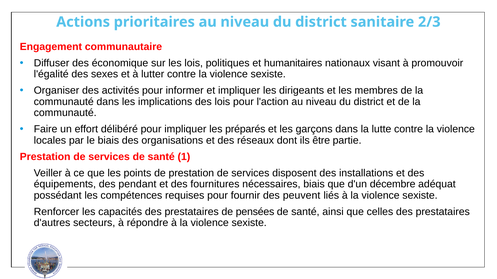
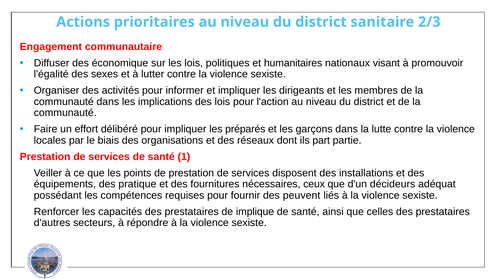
être: être -> part
pendant: pendant -> pratique
nécessaires biais: biais -> ceux
décembre: décembre -> décideurs
pensées: pensées -> implique
